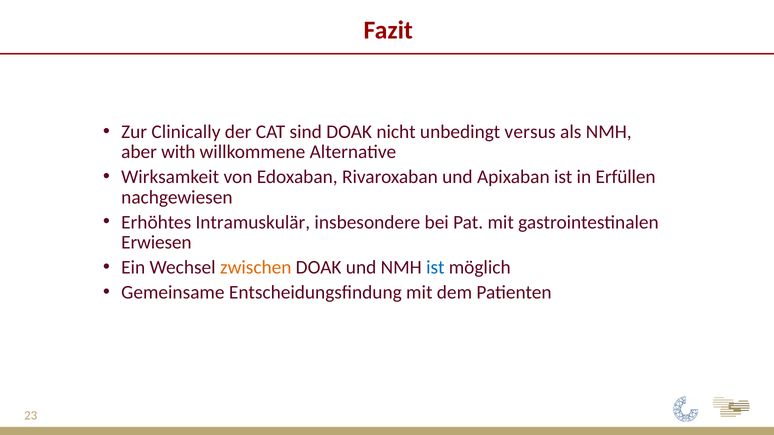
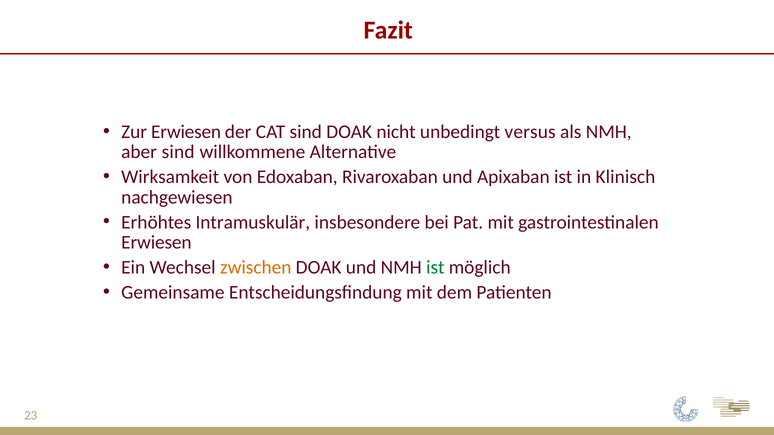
Zur Clinically: Clinically -> Erwiesen
aber with: with -> sind
Erfüllen: Erfüllen -> Klinisch
ist at (435, 267) colour: blue -> green
